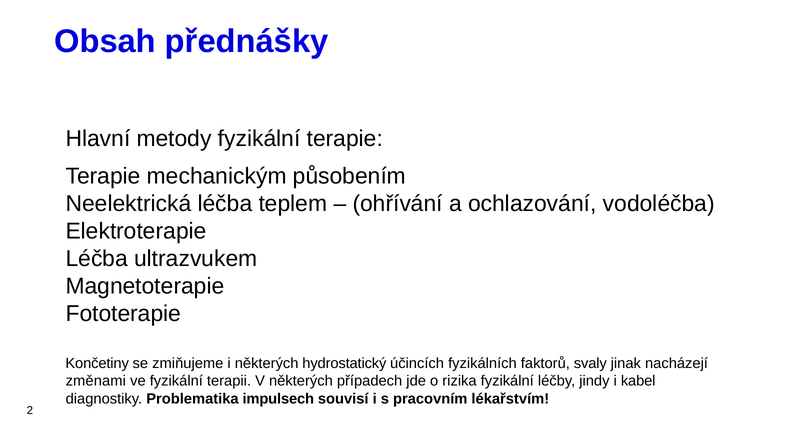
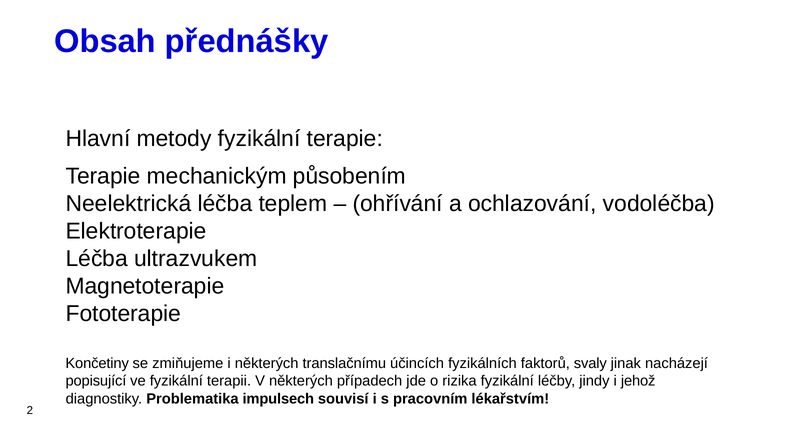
hydrostatický: hydrostatický -> translačnímu
změnami: změnami -> popisující
kabel: kabel -> jehož
